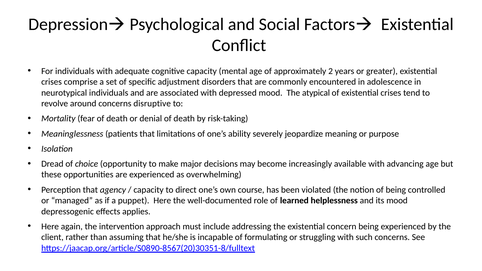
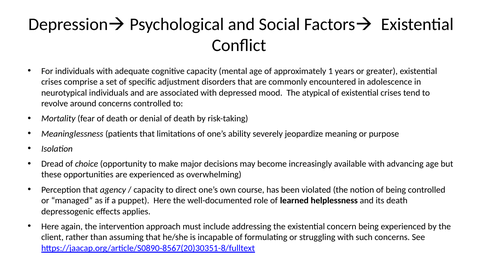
2: 2 -> 1
concerns disruptive: disruptive -> controlled
its mood: mood -> death
